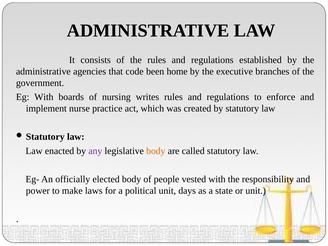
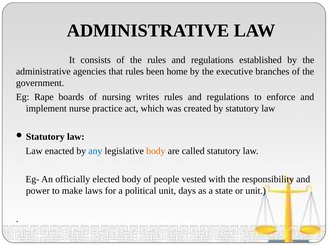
that code: code -> rules
Eg With: With -> Rape
any colour: purple -> blue
